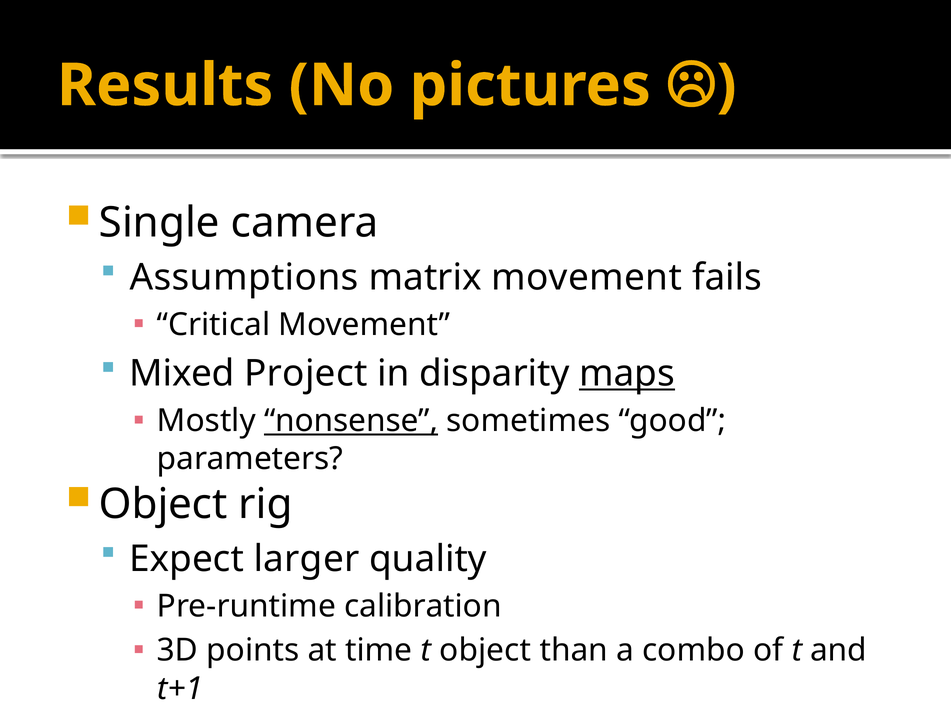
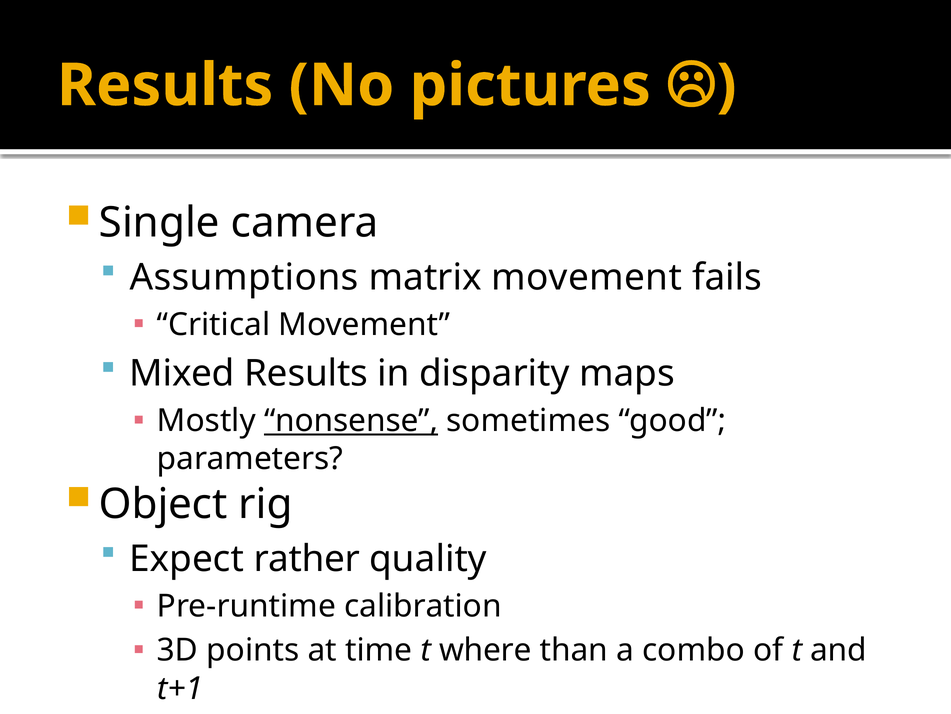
Mixed Project: Project -> Results
maps underline: present -> none
larger: larger -> rather
t object: object -> where
